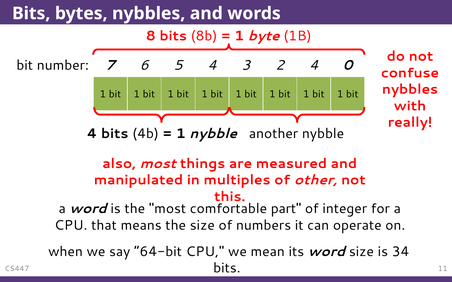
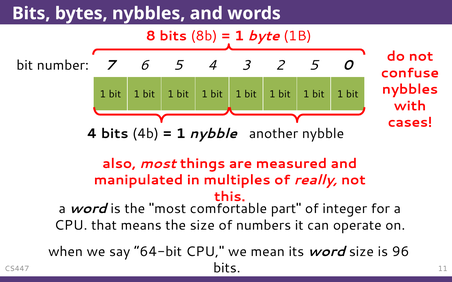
2 4: 4 -> 5
really: really -> cases
other: other -> really
34: 34 -> 96
